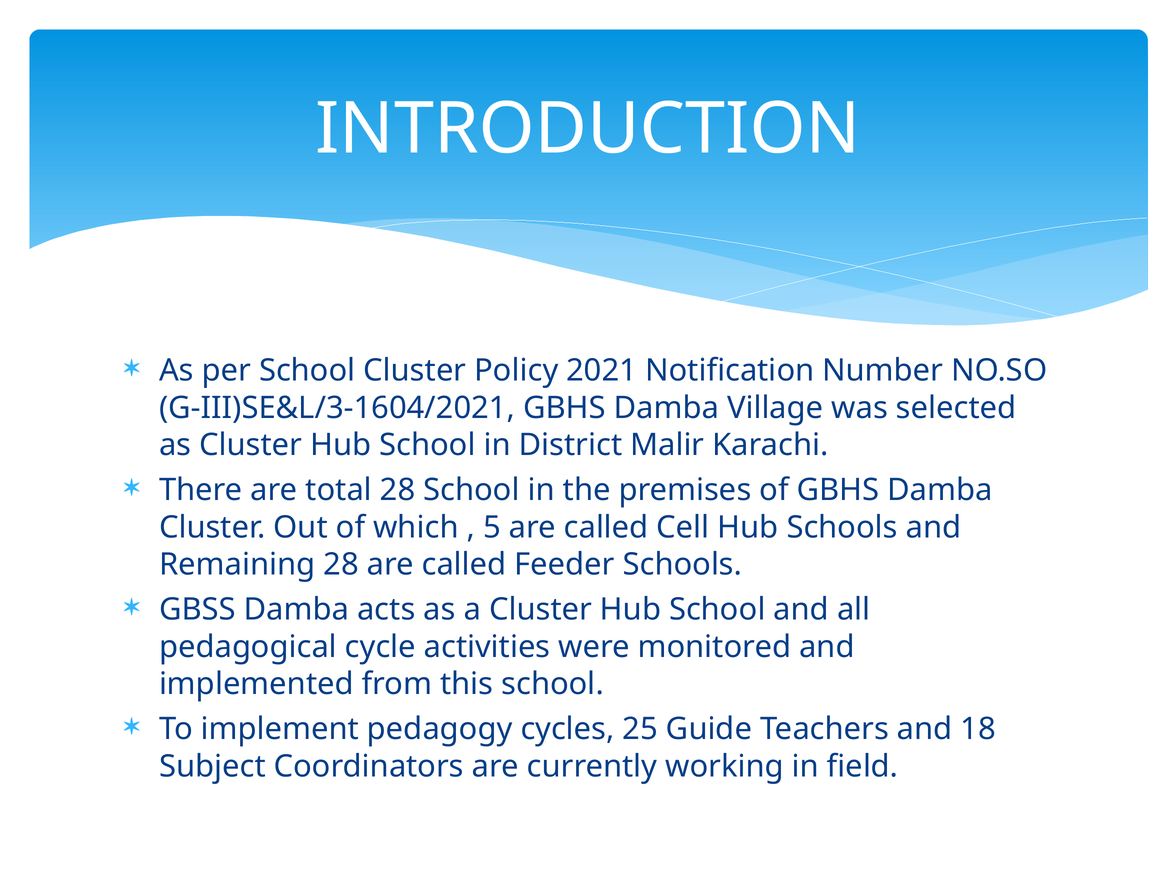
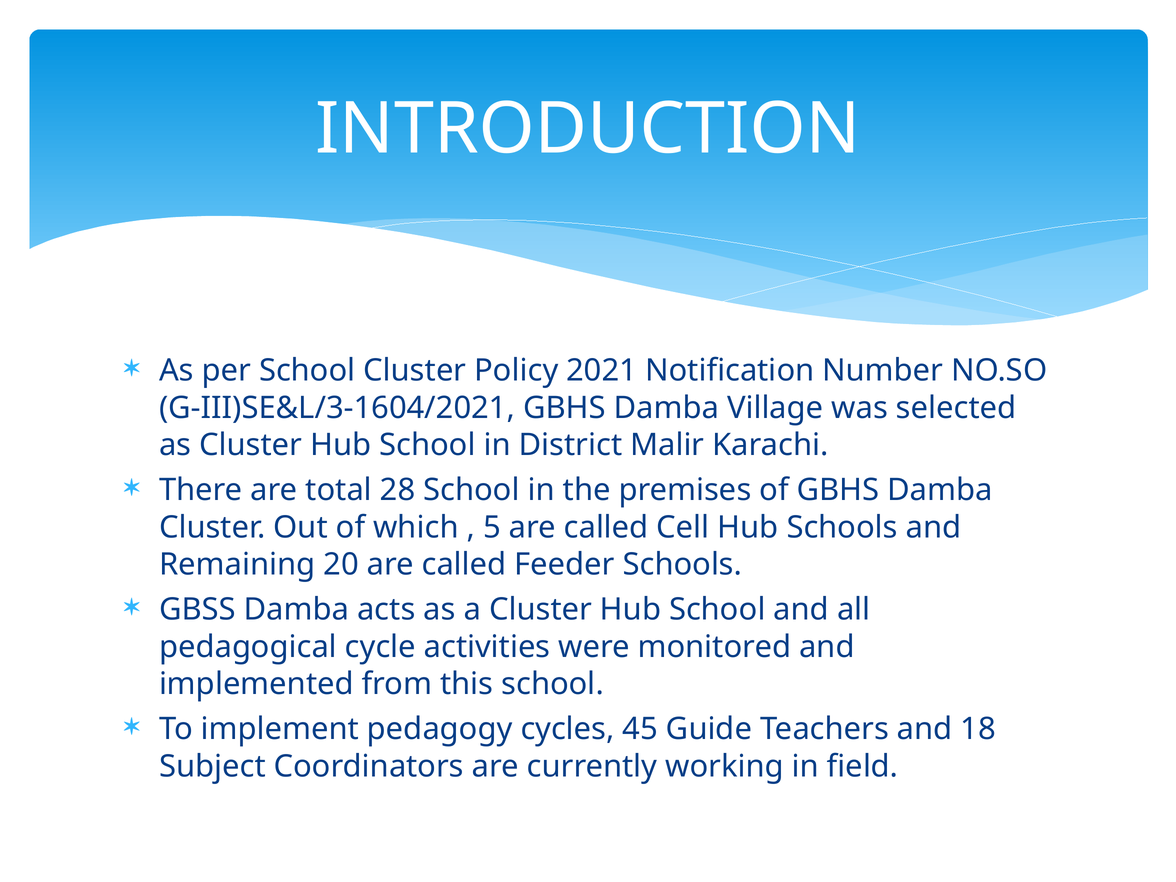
Remaining 28: 28 -> 20
25: 25 -> 45
